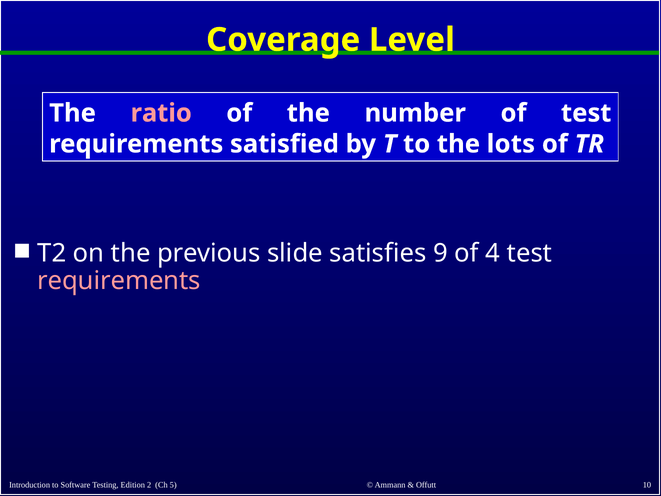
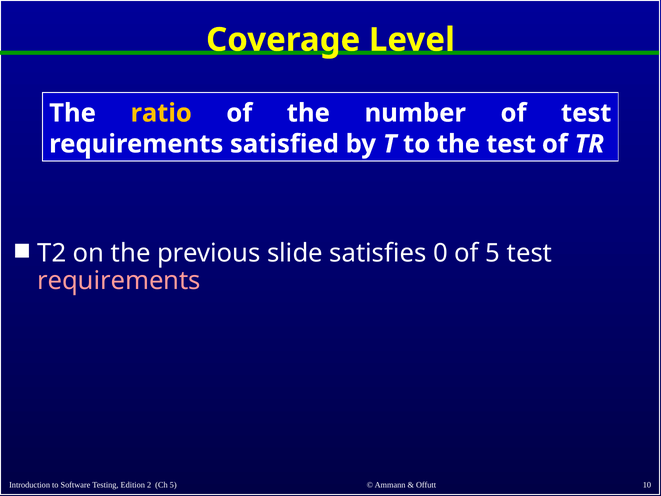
ratio colour: pink -> yellow
the lots: lots -> test
9: 9 -> 0
of 4: 4 -> 5
